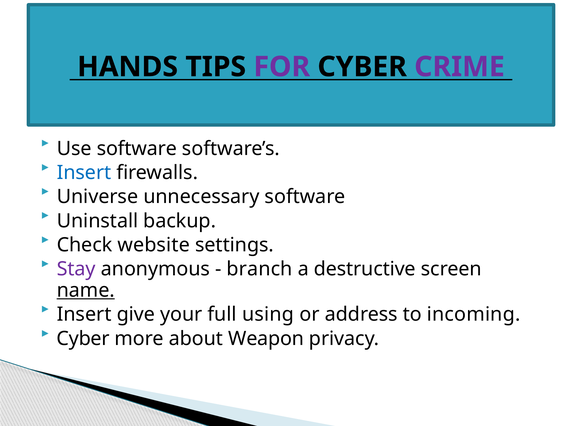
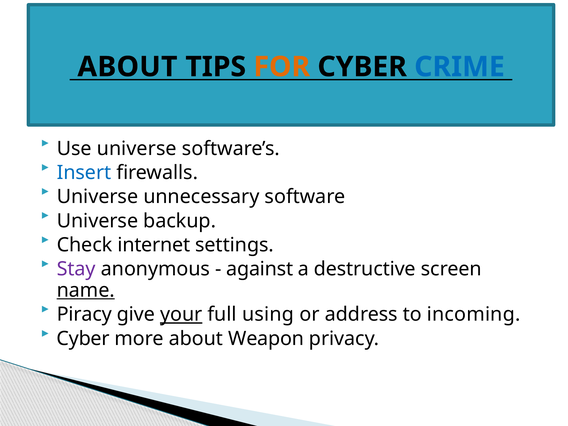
HANDS at (128, 67): HANDS -> ABOUT
FOR colour: purple -> orange
CRIME colour: purple -> blue
Use software: software -> universe
Uninstall at (97, 221): Uninstall -> Universe
website: website -> internet
branch: branch -> against
Insert at (84, 314): Insert -> Piracy
your underline: none -> present
